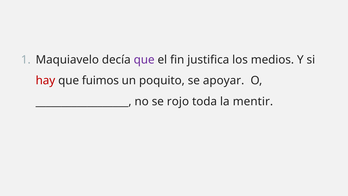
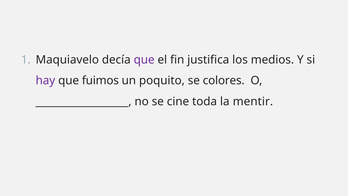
hay colour: red -> purple
apoyar: apoyar -> colores
rojo: rojo -> cine
